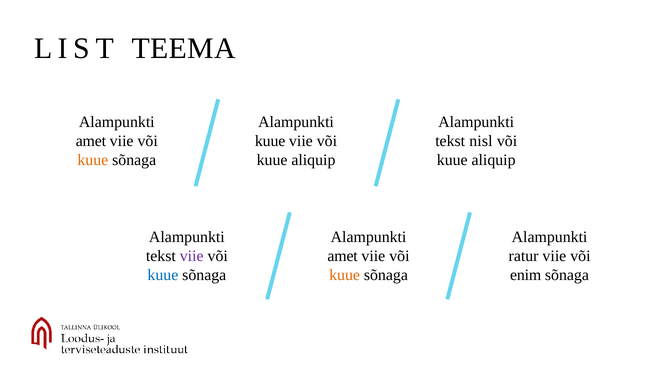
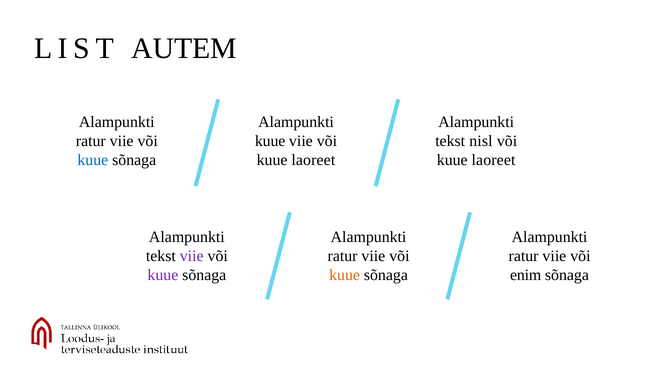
TEEMA: TEEMA -> AUTEM
amet at (91, 141): amet -> ratur
kuue at (93, 160) colour: orange -> blue
aliquip at (313, 160): aliquip -> laoreet
aliquip at (494, 160): aliquip -> laoreet
amet at (343, 256): amet -> ratur
kuue at (163, 275) colour: blue -> purple
